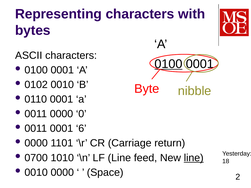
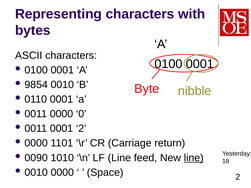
0100 at (169, 64) underline: present -> none
0102: 0102 -> 9854
0001 6: 6 -> 2
0700: 0700 -> 0090
